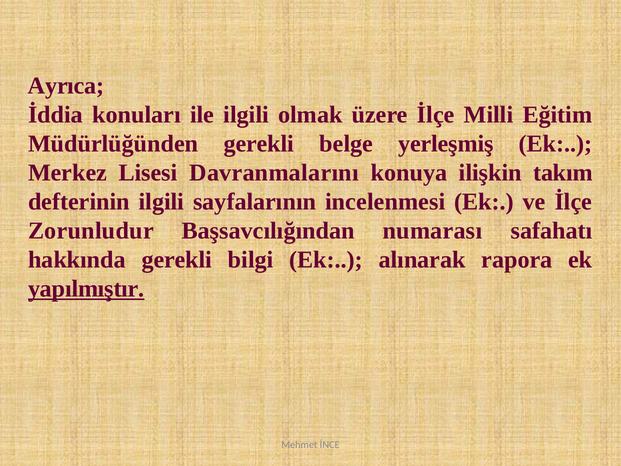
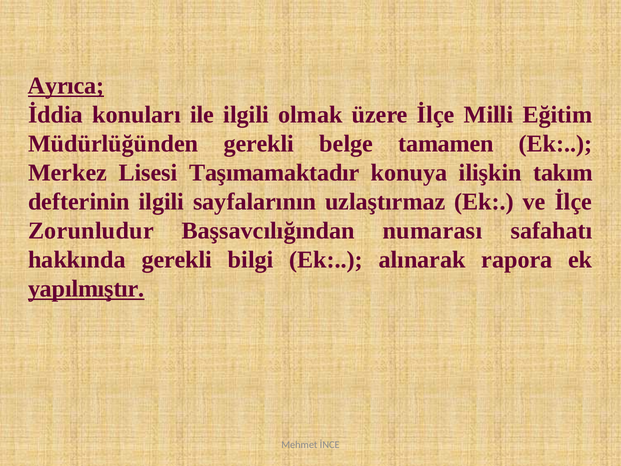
Ayrıca underline: none -> present
yerleşmiş: yerleşmiş -> tamamen
Davranmalarını: Davranmalarını -> Taşımamaktadır
incelenmesi: incelenmesi -> uzlaştırmaz
